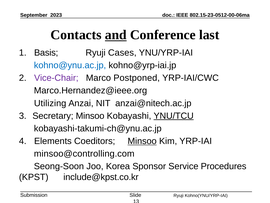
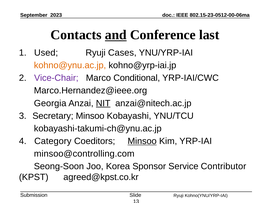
Basis: Basis -> Used
kohno@ynu.ac.jp colour: blue -> orange
Postponed: Postponed -> Conditional
Utilizing: Utilizing -> Georgia
NIT underline: none -> present
YNU/TCU underline: present -> none
Elements: Elements -> Category
Procedures: Procedures -> Contributor
include@kpst.co.kr: include@kpst.co.kr -> agreed@kpst.co.kr
